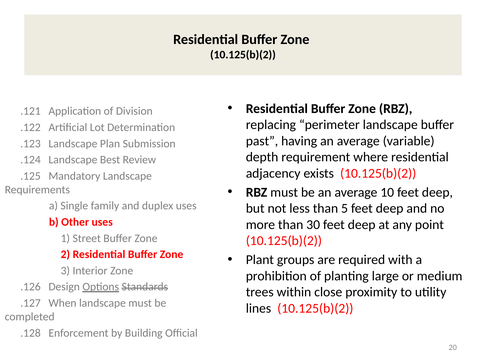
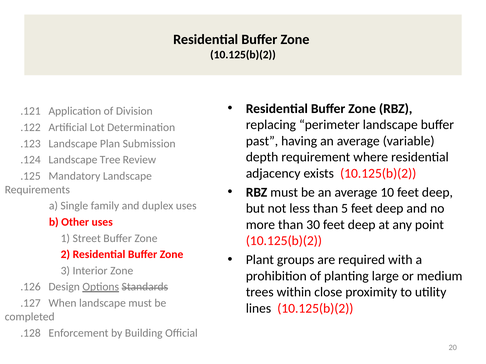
Best: Best -> Tree
